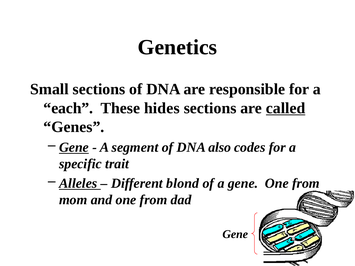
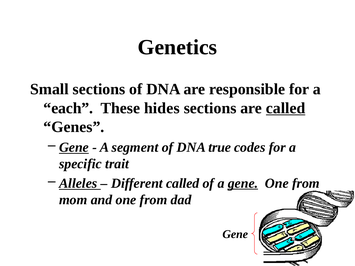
also: also -> true
Different blond: blond -> called
gene at (243, 183) underline: none -> present
